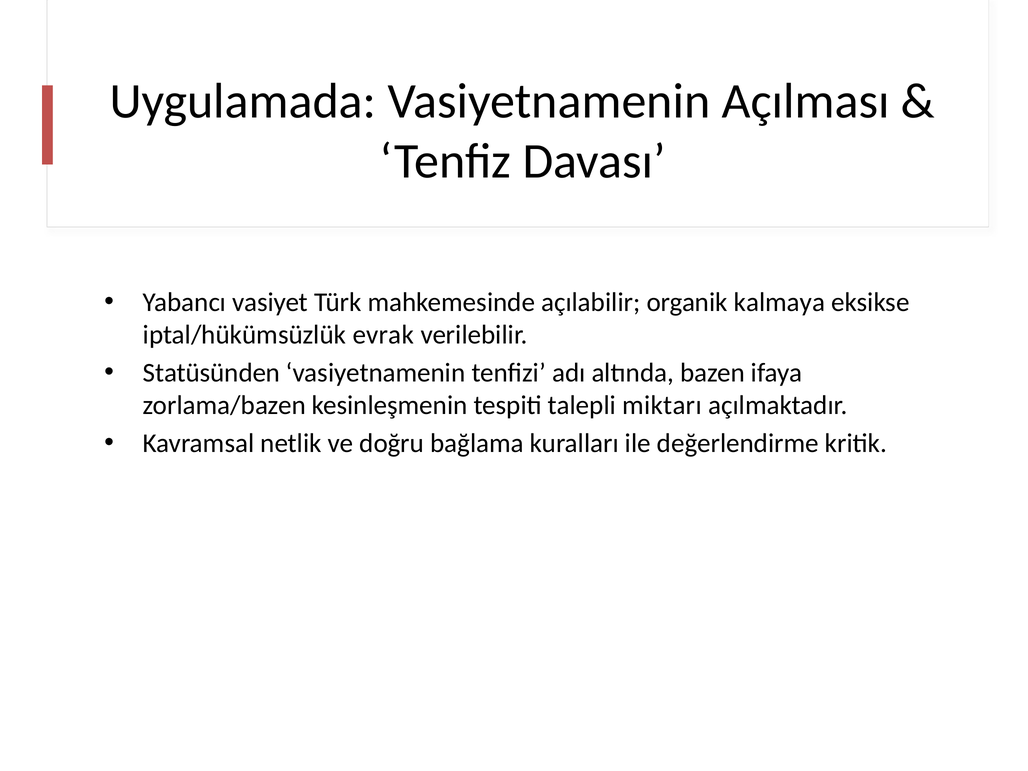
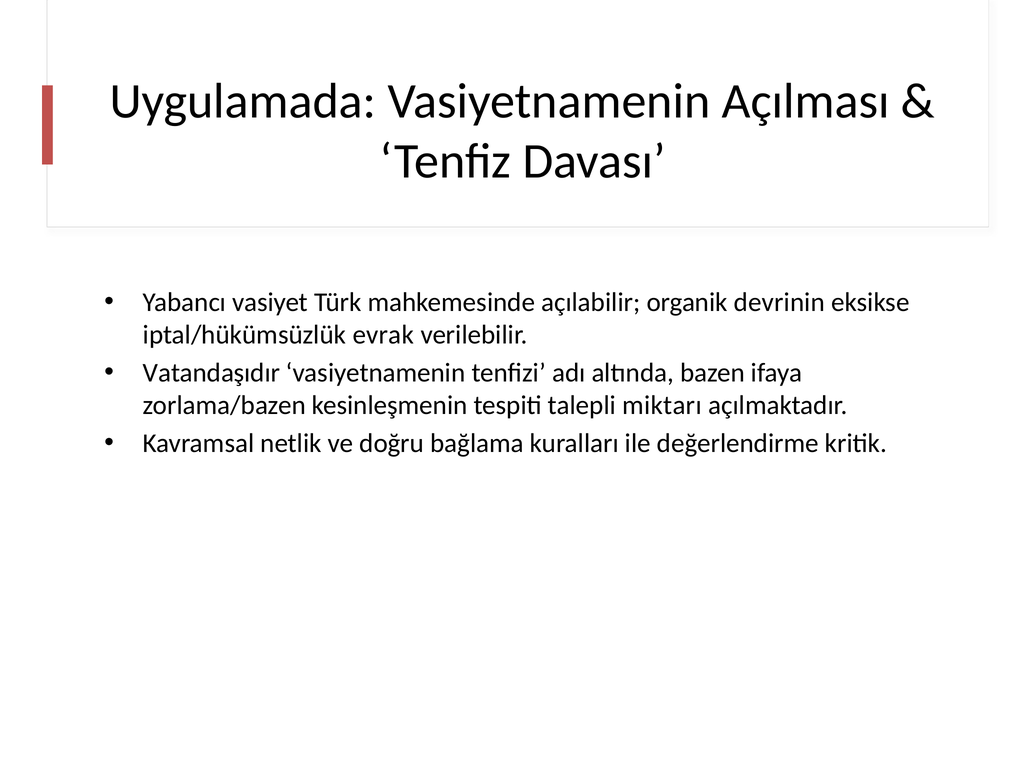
kalmaya: kalmaya -> devrinin
Statüsünden: Statüsünden -> Vatandaşıdır
